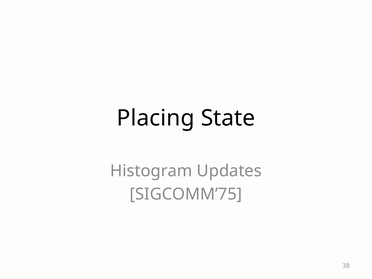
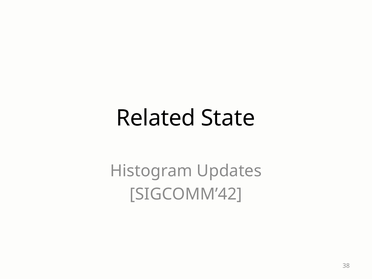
Placing: Placing -> Related
SIGCOMM’75: SIGCOMM’75 -> SIGCOMM’42
